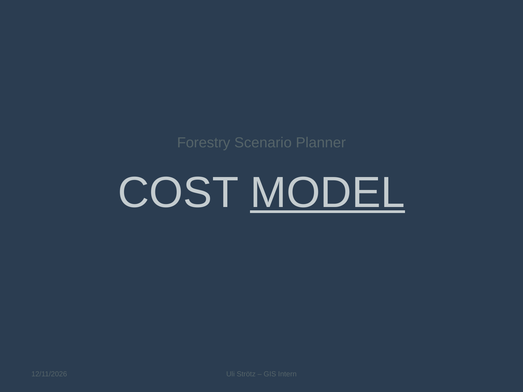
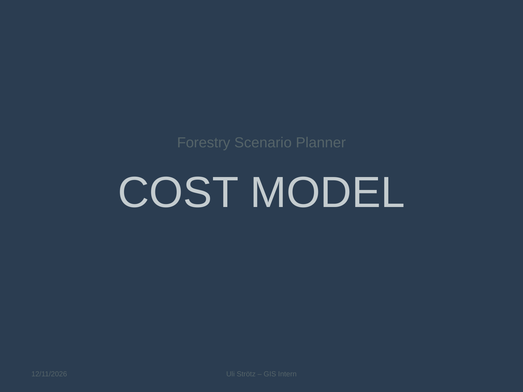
MODEL underline: present -> none
